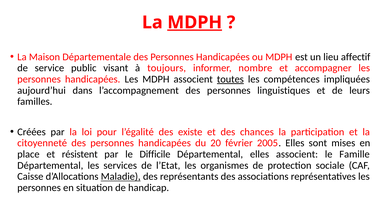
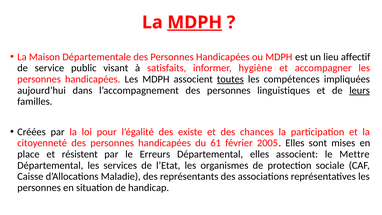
toujours: toujours -> satisfaits
nombre: nombre -> hygiène
leurs underline: none -> present
20: 20 -> 61
Difficile: Difficile -> Erreurs
Famille: Famille -> Mettre
Maladie underline: present -> none
